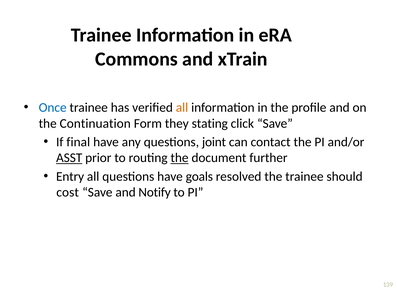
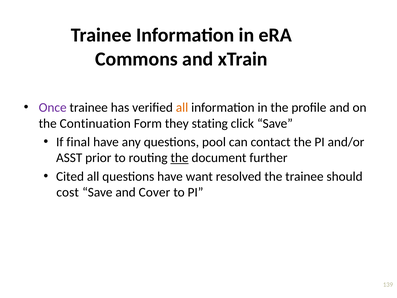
Once colour: blue -> purple
joint: joint -> pool
ASST underline: present -> none
Entry: Entry -> Cited
goals: goals -> want
Notify: Notify -> Cover
